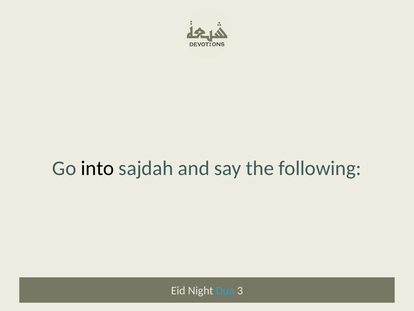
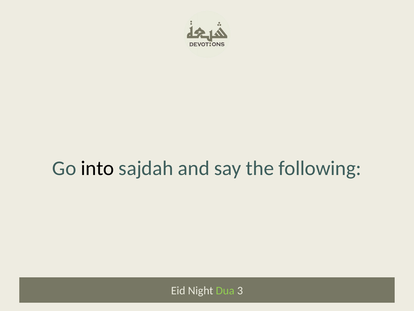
Dua colour: light blue -> light green
